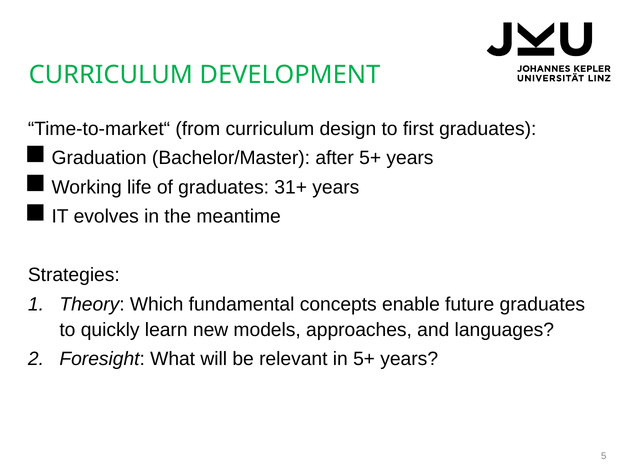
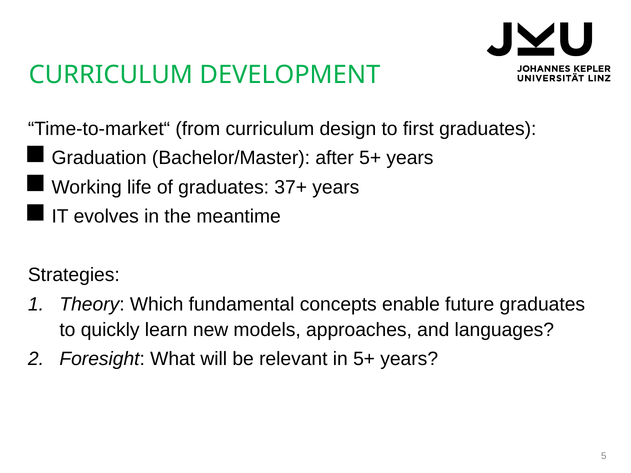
31+: 31+ -> 37+
